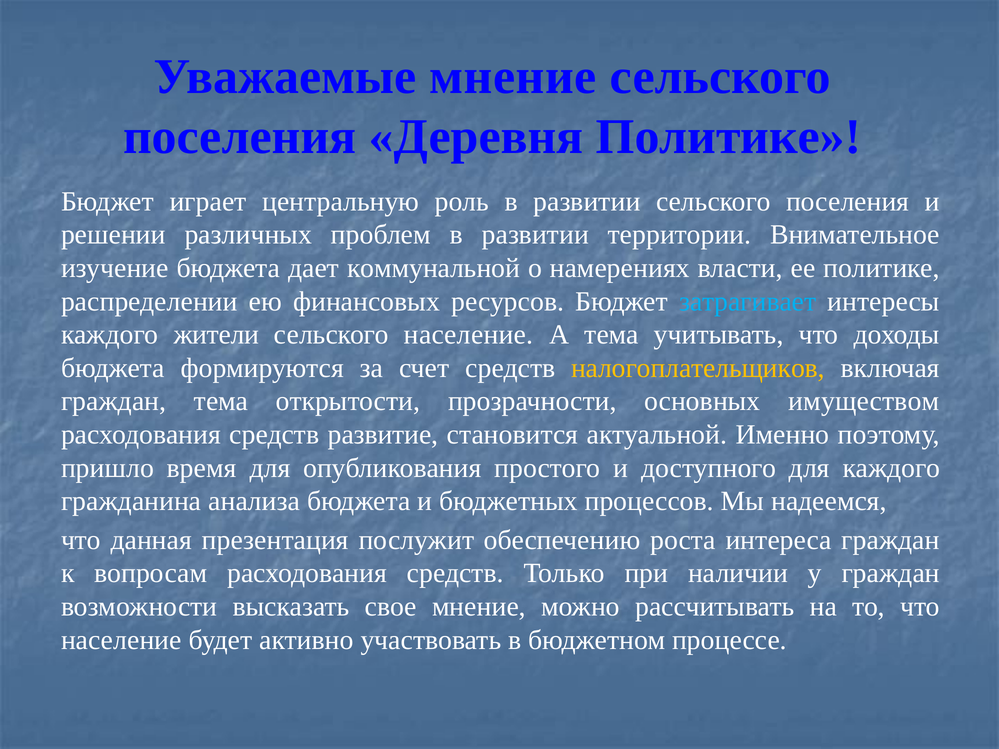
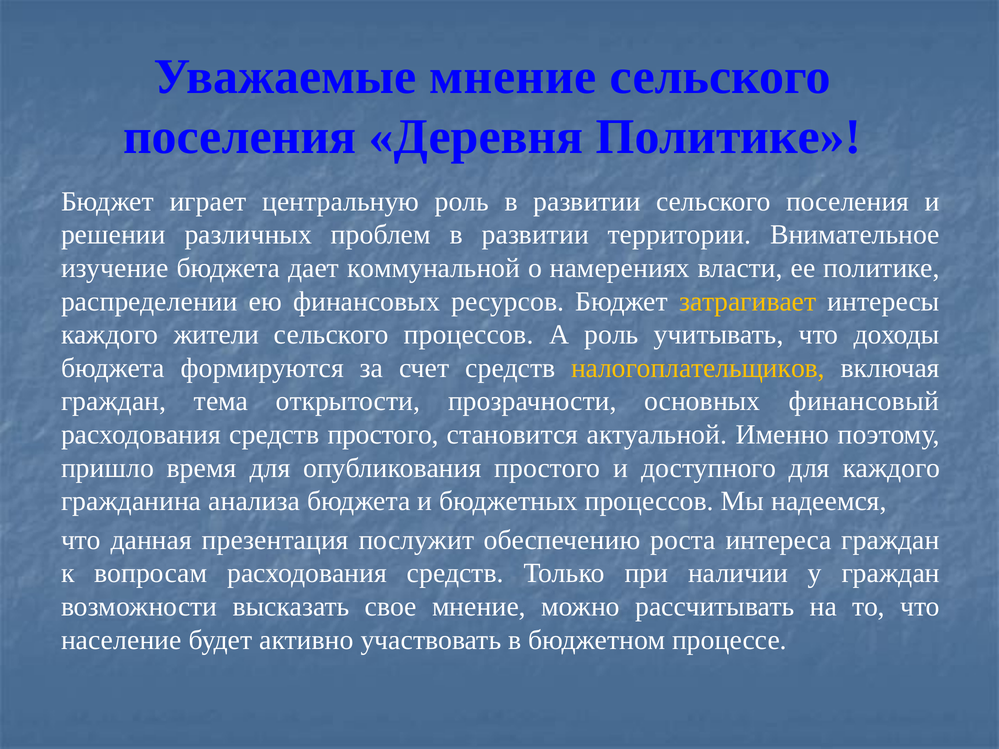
затрагивает colour: light blue -> yellow
сельского население: население -> процессов
А тема: тема -> роль
имуществом: имуществом -> финансовый
средств развитие: развитие -> простого
